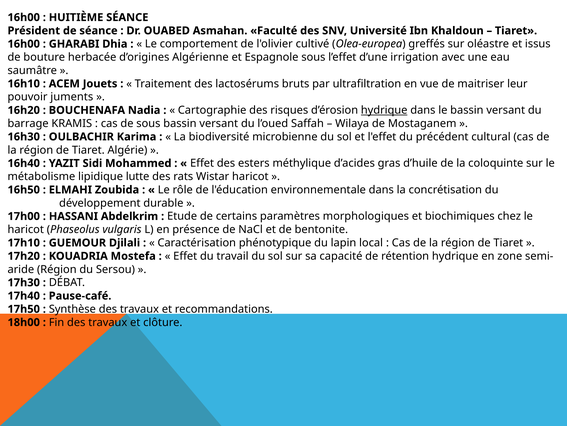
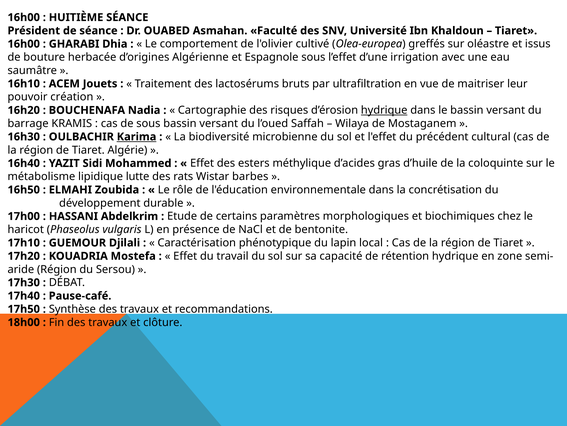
juments: juments -> création
Karima underline: none -> present
Wistar haricot: haricot -> barbes
